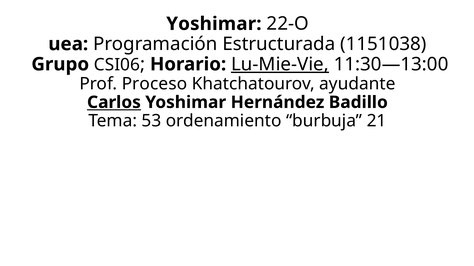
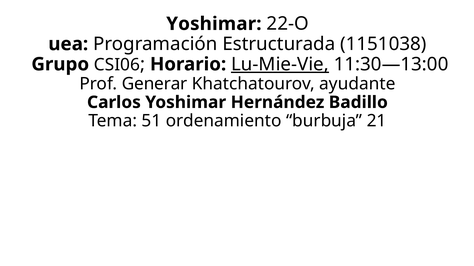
Proceso: Proceso -> Generar
Carlos underline: present -> none
53: 53 -> 51
